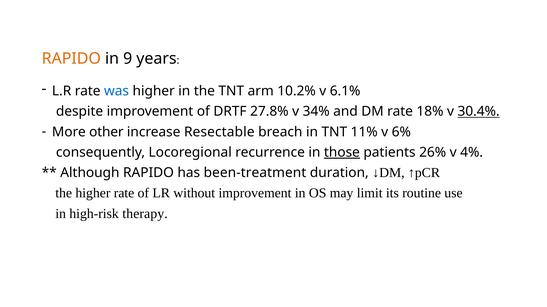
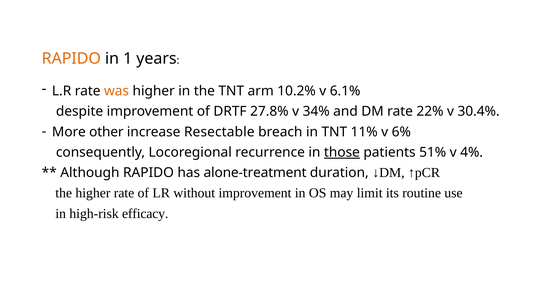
9: 9 -> 1
was colour: blue -> orange
18%: 18% -> 22%
30.4% underline: present -> none
26%: 26% -> 51%
been-treatment: been-treatment -> alone-treatment
therapy: therapy -> efficacy
